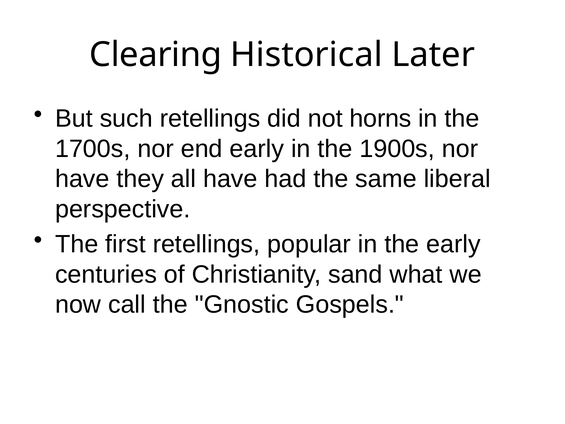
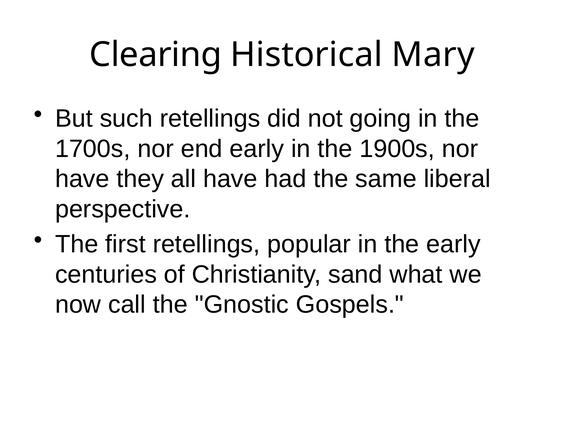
Later: Later -> Mary
horns: horns -> going
